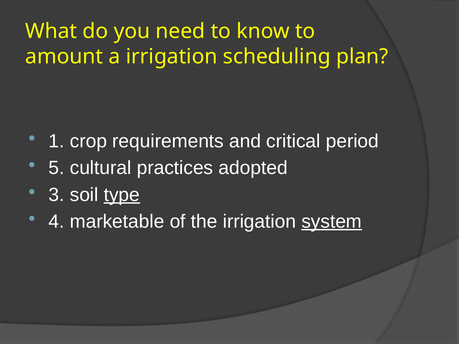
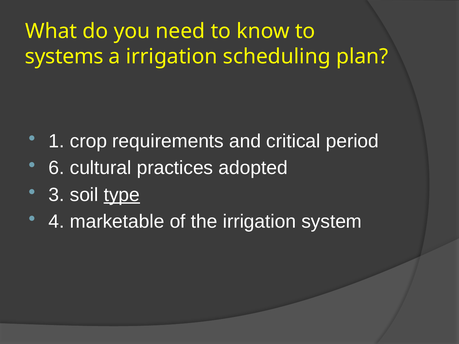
amount: amount -> systems
5: 5 -> 6
system underline: present -> none
